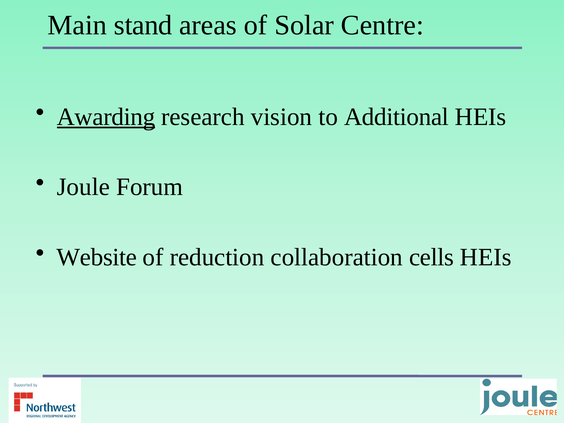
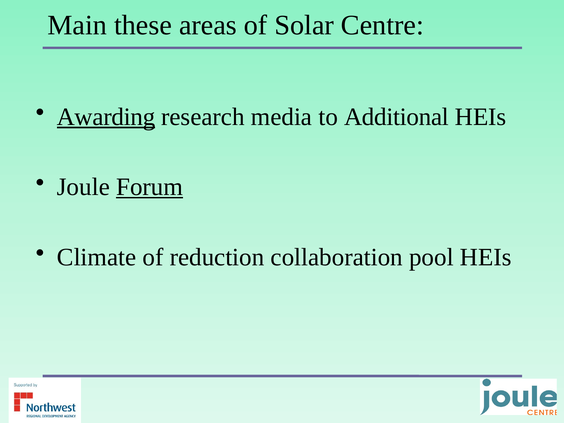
stand: stand -> these
vision: vision -> media
Forum underline: none -> present
Website: Website -> Climate
cells: cells -> pool
